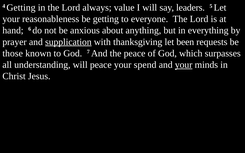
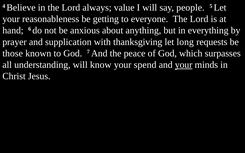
4 Getting: Getting -> Believe
leaders: leaders -> people
supplication underline: present -> none
been: been -> long
will peace: peace -> know
